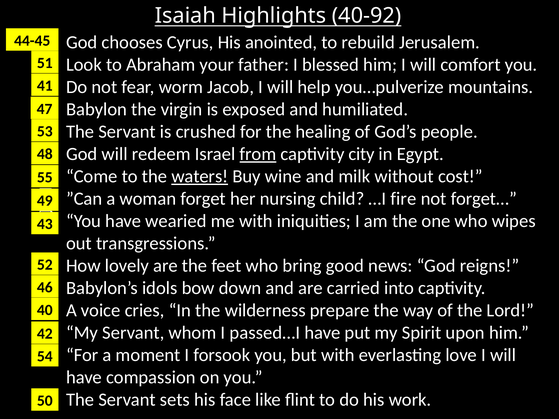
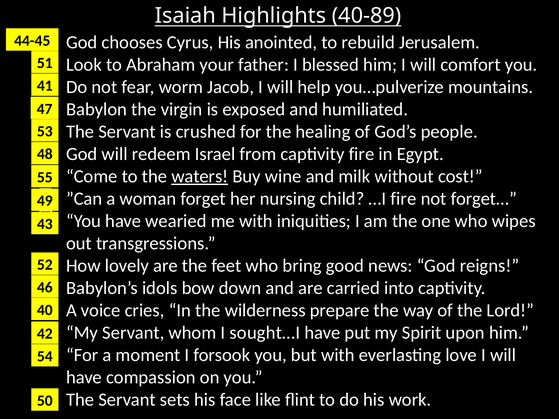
40-92: 40-92 -> 40-89
from underline: present -> none
captivity city: city -> fire
passed…I: passed…I -> sought…I
